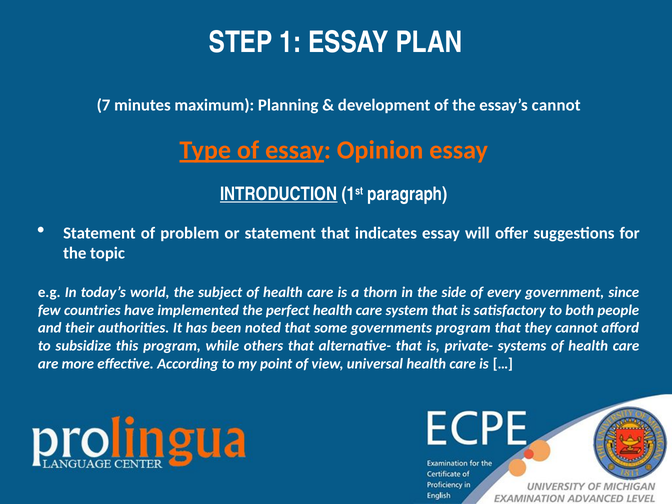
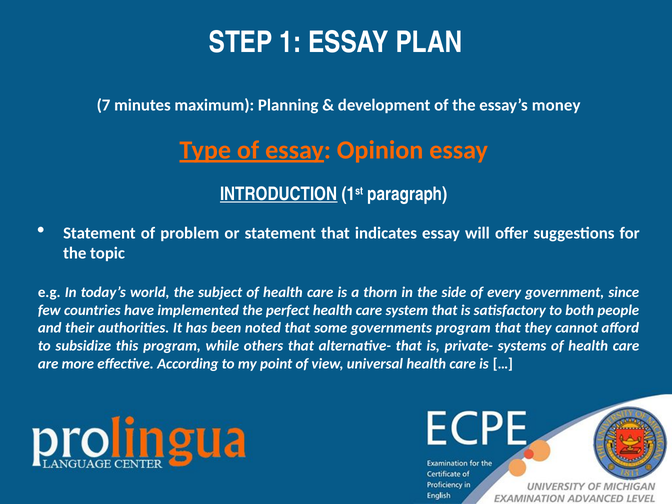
essay’s cannot: cannot -> money
